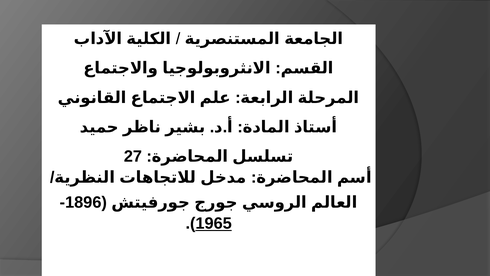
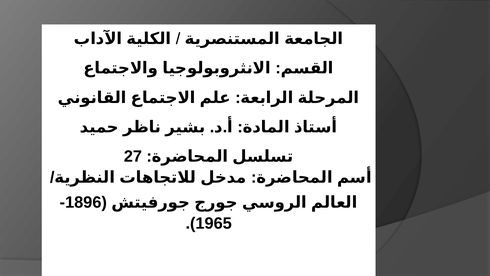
1965 underline: present -> none
